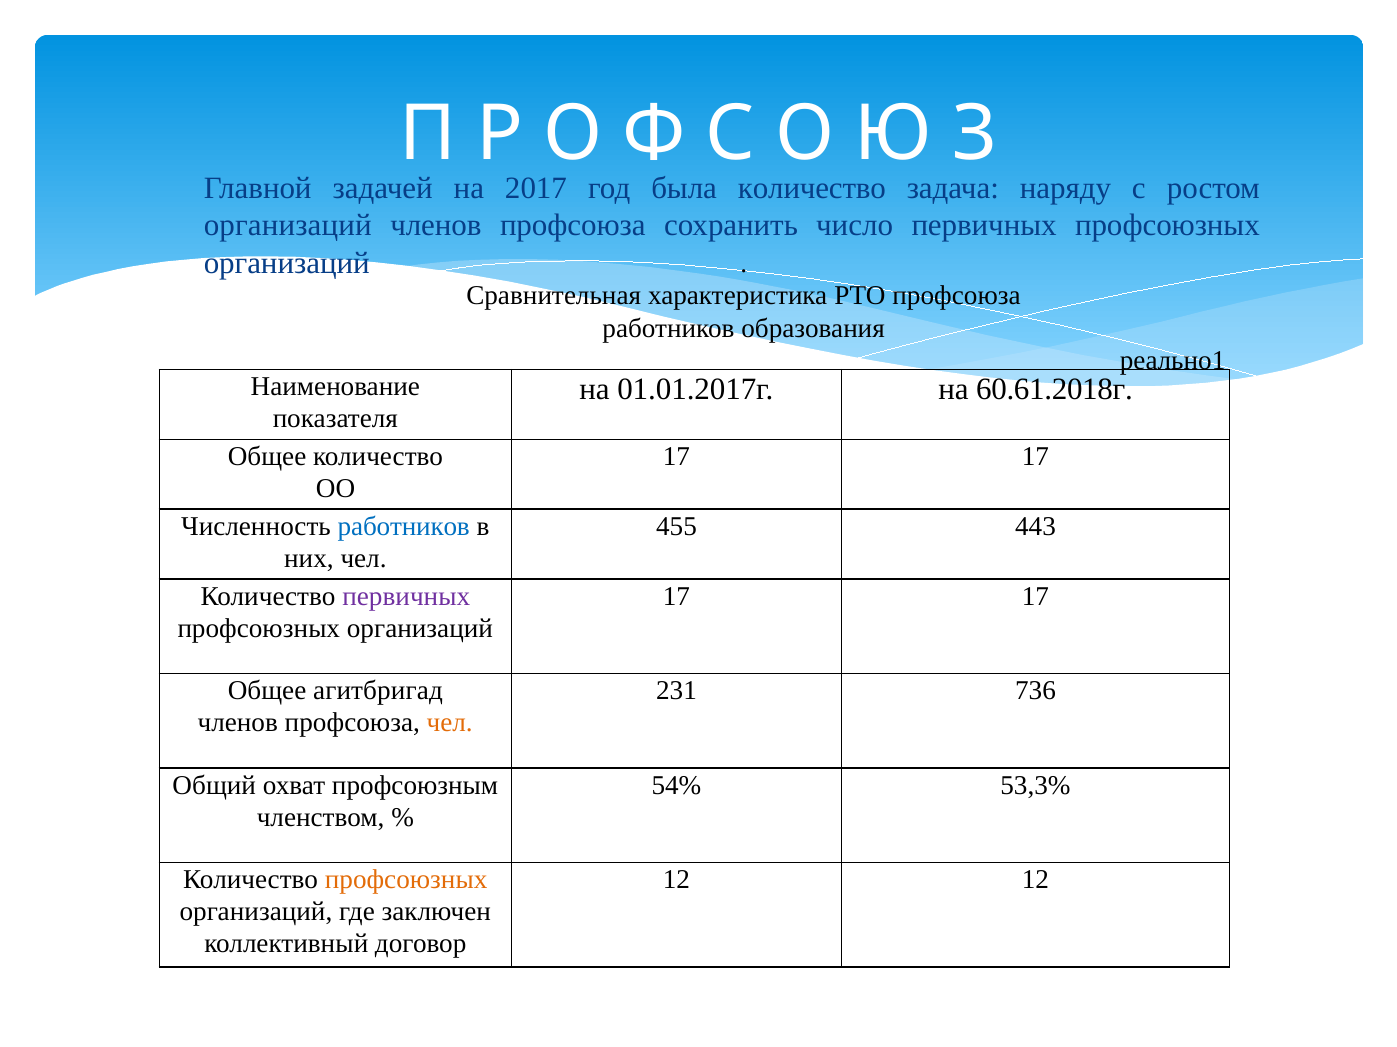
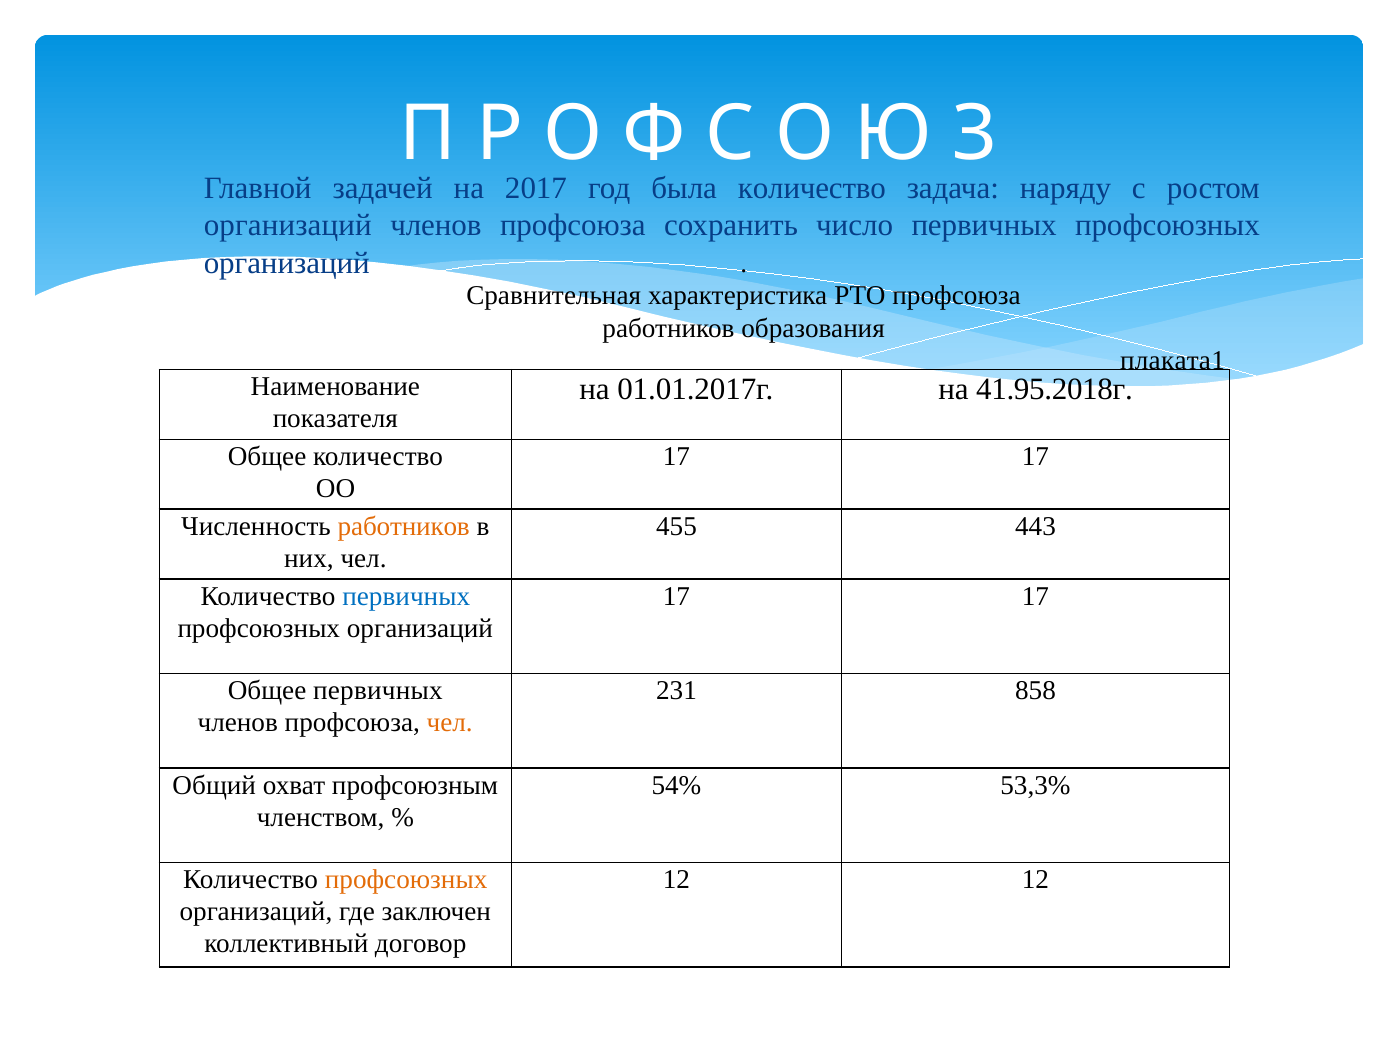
реально1: реально1 -> плаката1
60.61.2018г: 60.61.2018г -> 41.95.2018г
работников at (404, 527) colour: blue -> orange
первичных at (406, 597) colour: purple -> blue
Общее агитбригад: агитбригад -> первичных
736: 736 -> 858
